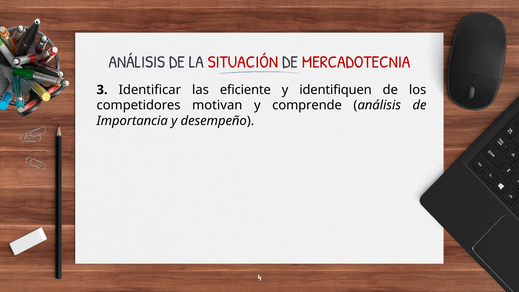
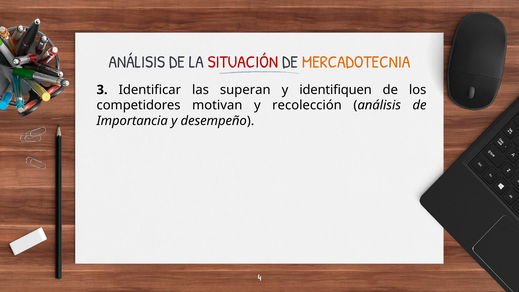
MERCADOTECNIA colour: red -> orange
eficiente: eficiente -> superan
comprende: comprende -> recolección
